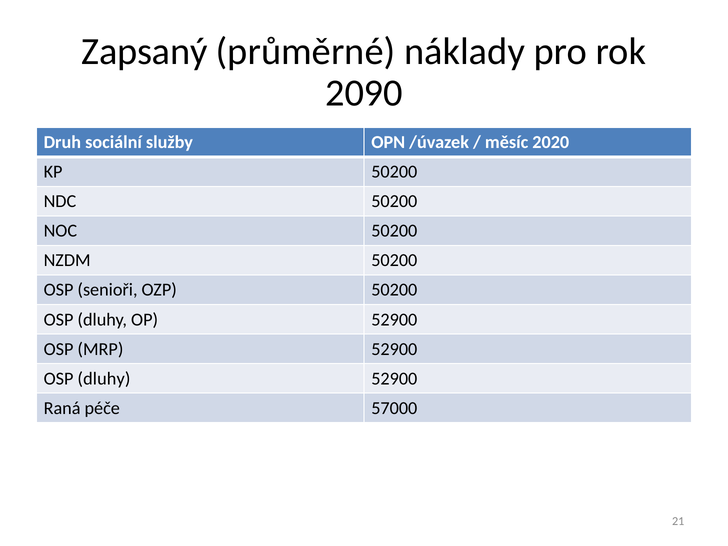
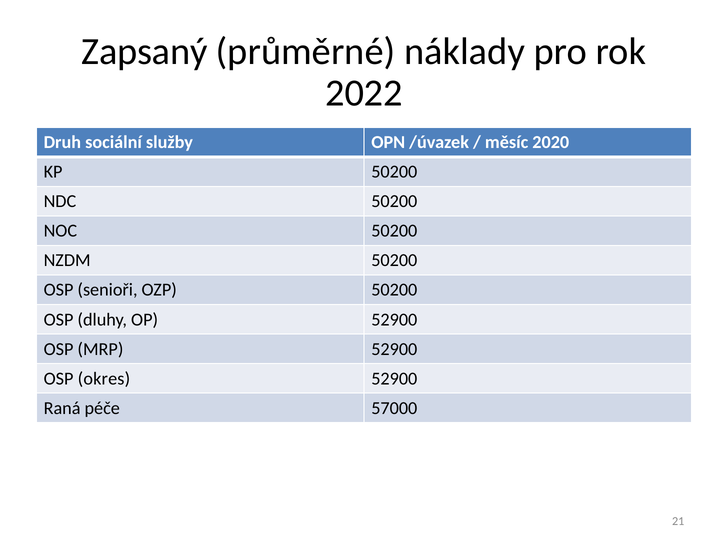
2090: 2090 -> 2022
dluhy at (104, 379): dluhy -> okres
